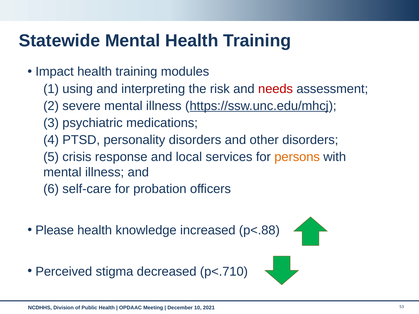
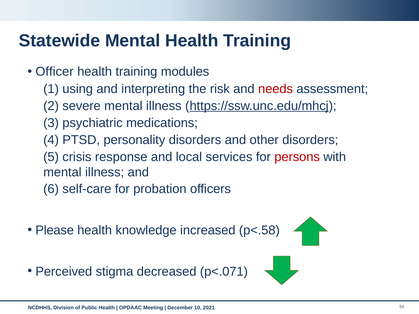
Impact: Impact -> Officer
persons colour: orange -> red
p<.88: p<.88 -> p<.58
p<.710: p<.710 -> p<.071
